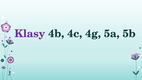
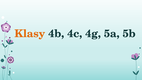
Klasy colour: purple -> orange
